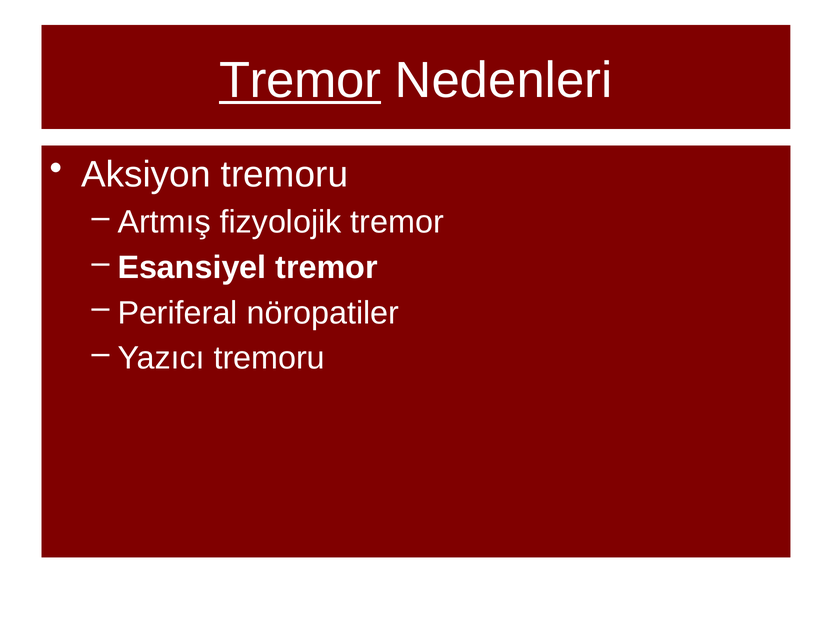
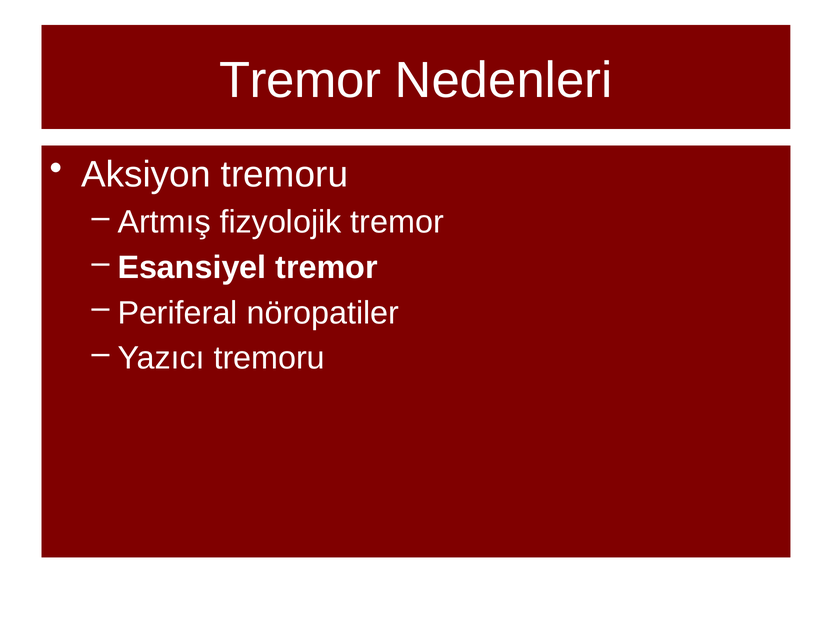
Tremor at (300, 81) underline: present -> none
